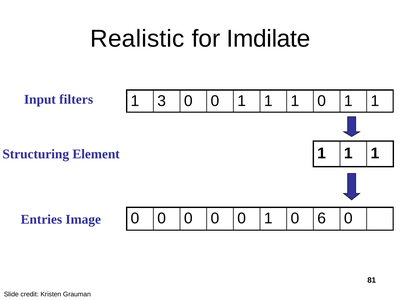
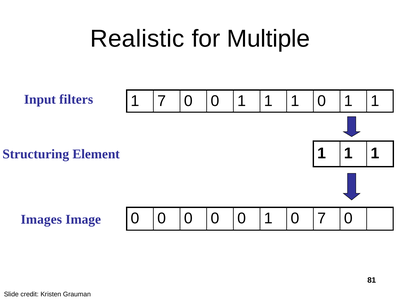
Imdilate: Imdilate -> Multiple
1 3: 3 -> 7
0 6: 6 -> 7
Entries: Entries -> Images
